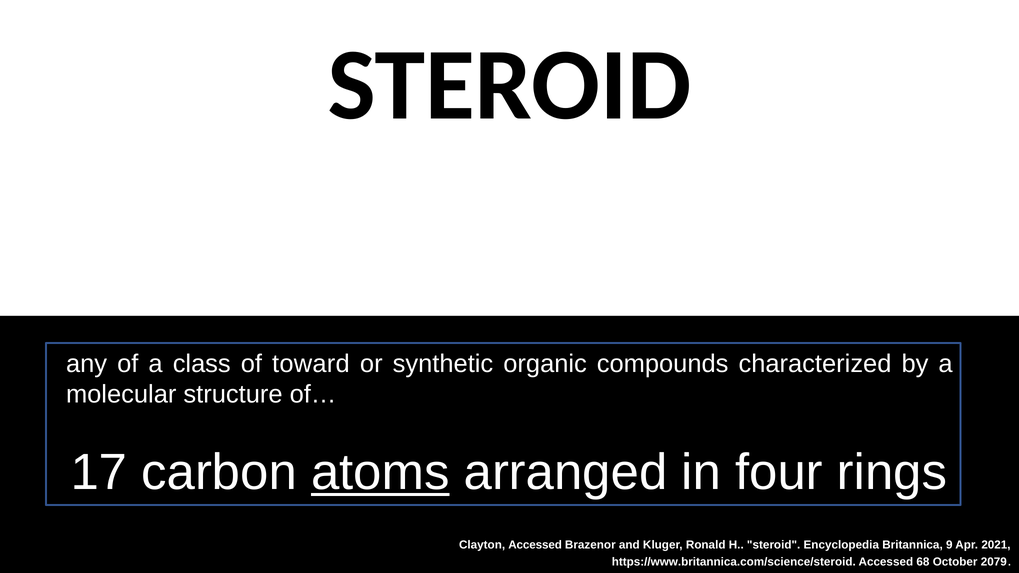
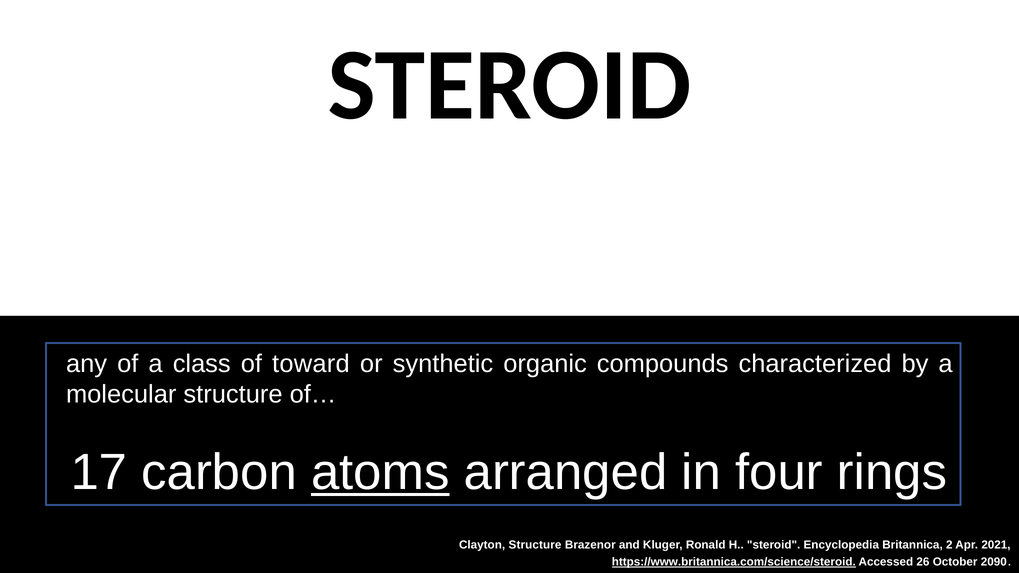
Clayton Accessed: Accessed -> Structure
9: 9 -> 2
https://www.britannica.com/science/steroid underline: none -> present
68: 68 -> 26
2079: 2079 -> 2090
